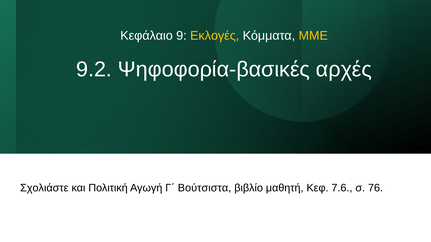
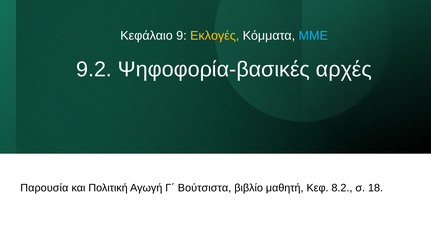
ΜΜΕ colour: yellow -> light blue
Σχολιάστε: Σχολιάστε -> Παρουσία
7.6: 7.6 -> 8.2
76: 76 -> 18
